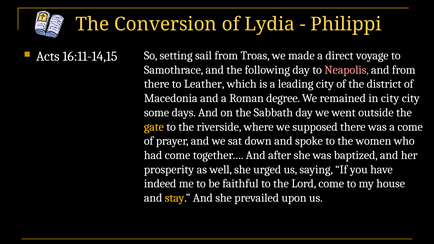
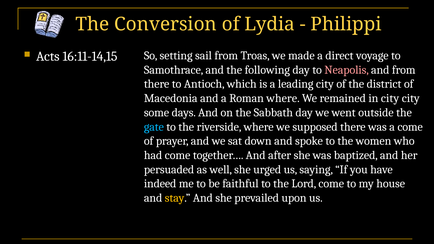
Leather: Leather -> Antioch
Roman degree: degree -> where
gate colour: yellow -> light blue
prosperity: prosperity -> persuaded
